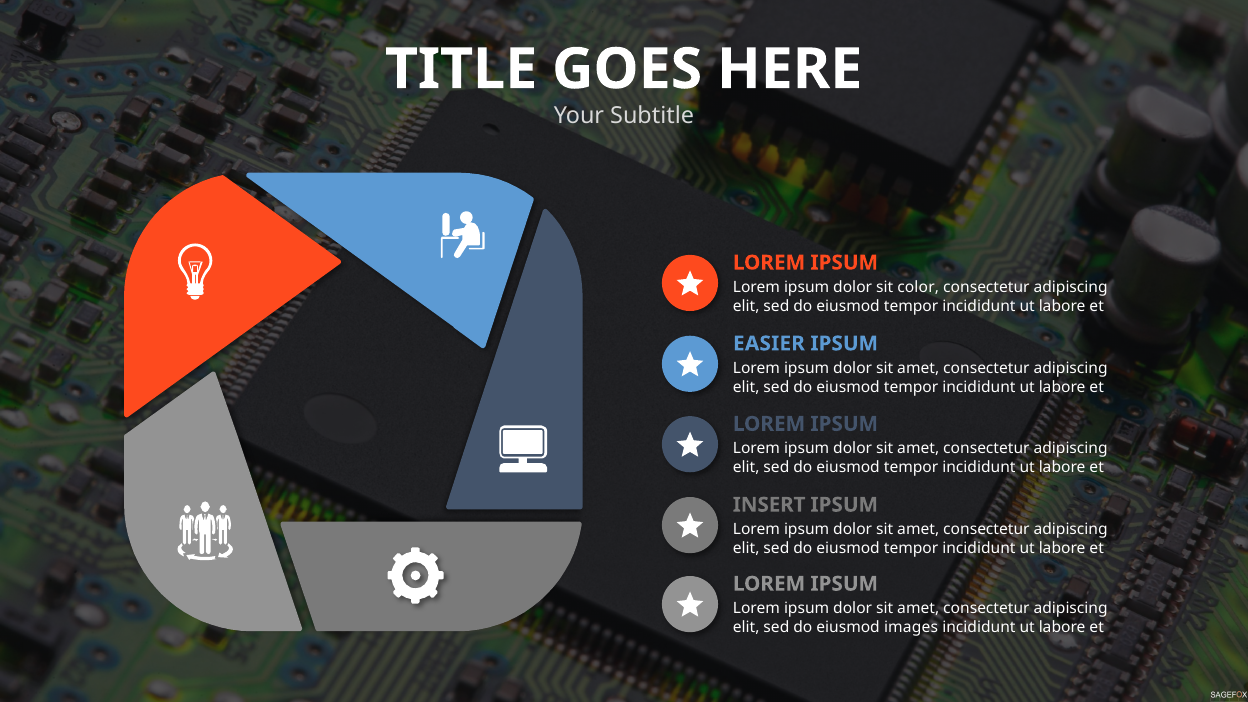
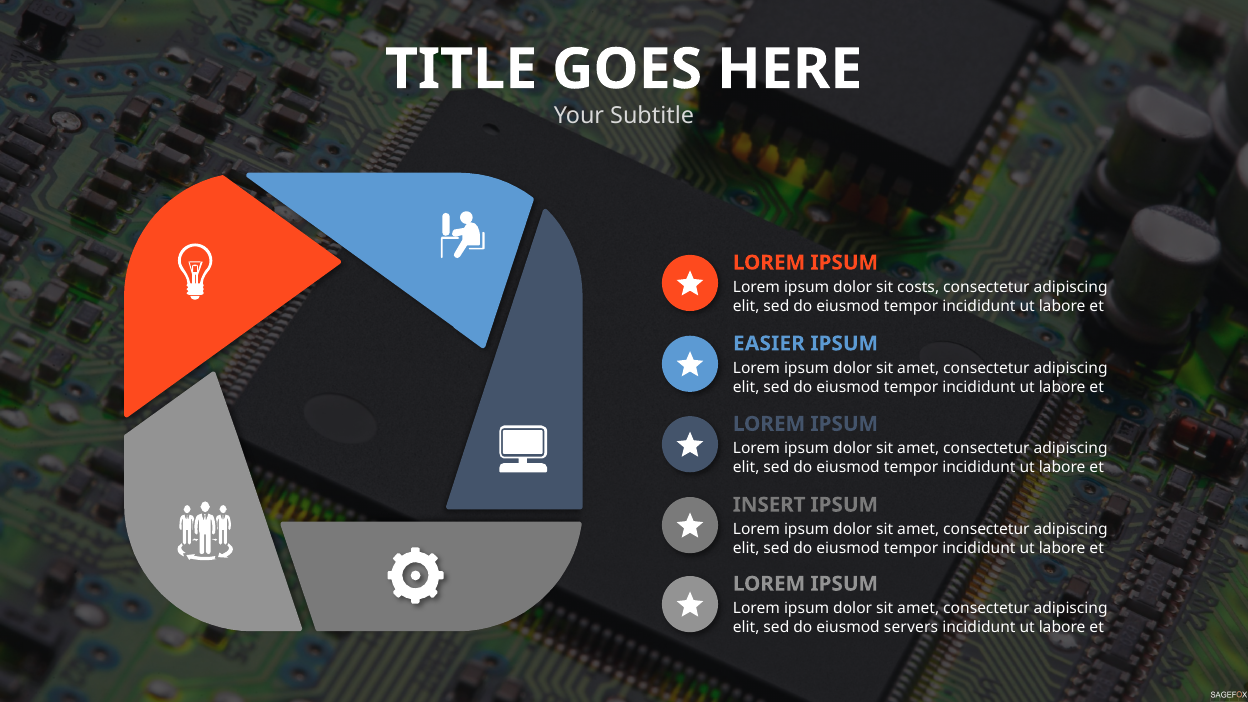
color: color -> costs
images: images -> servers
